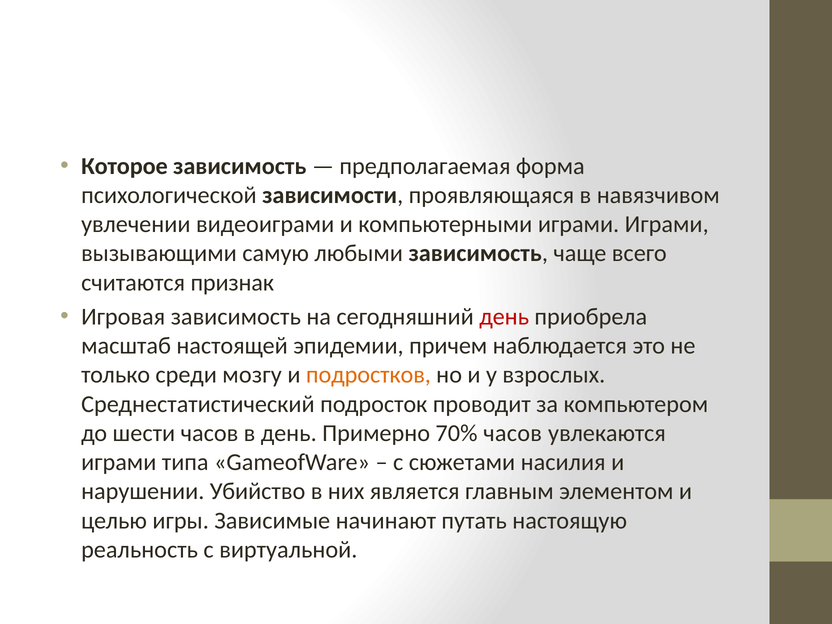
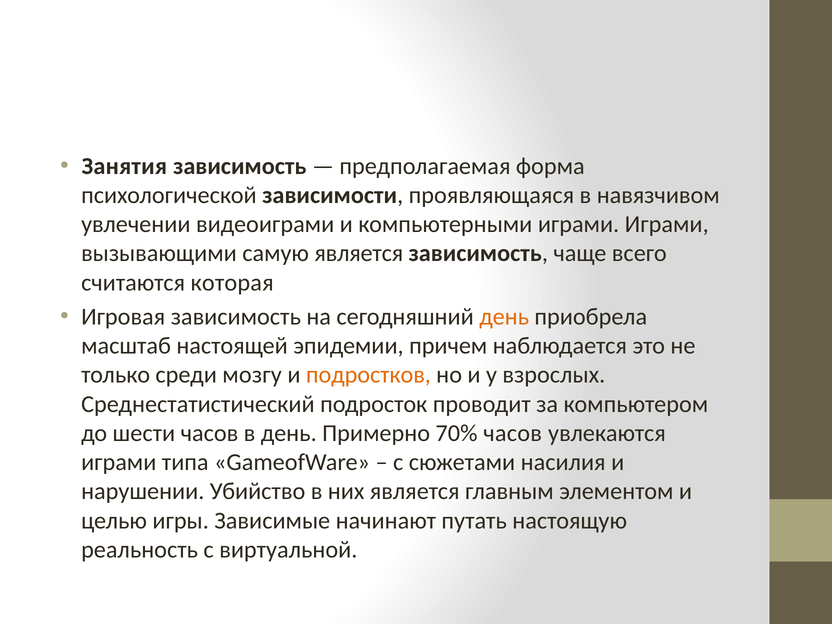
Которое: Которое -> Занятия
самую любыми: любыми -> является
признак: признак -> которая
день at (504, 317) colour: red -> orange
